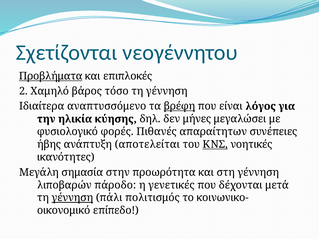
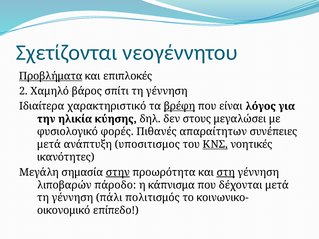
τόσο: τόσο -> σπίτι
αναπτυσσόμενο: αναπτυσσόμενο -> χαρακτηριστικό
μήνες: μήνες -> στους
ήβης at (49, 145): ήβης -> μετά
αποτελείται: αποτελείται -> υποσιτισμος
στην underline: none -> present
στη underline: none -> present
γενετικές: γενετικές -> κάπνισμα
γέννηση at (72, 198) underline: present -> none
